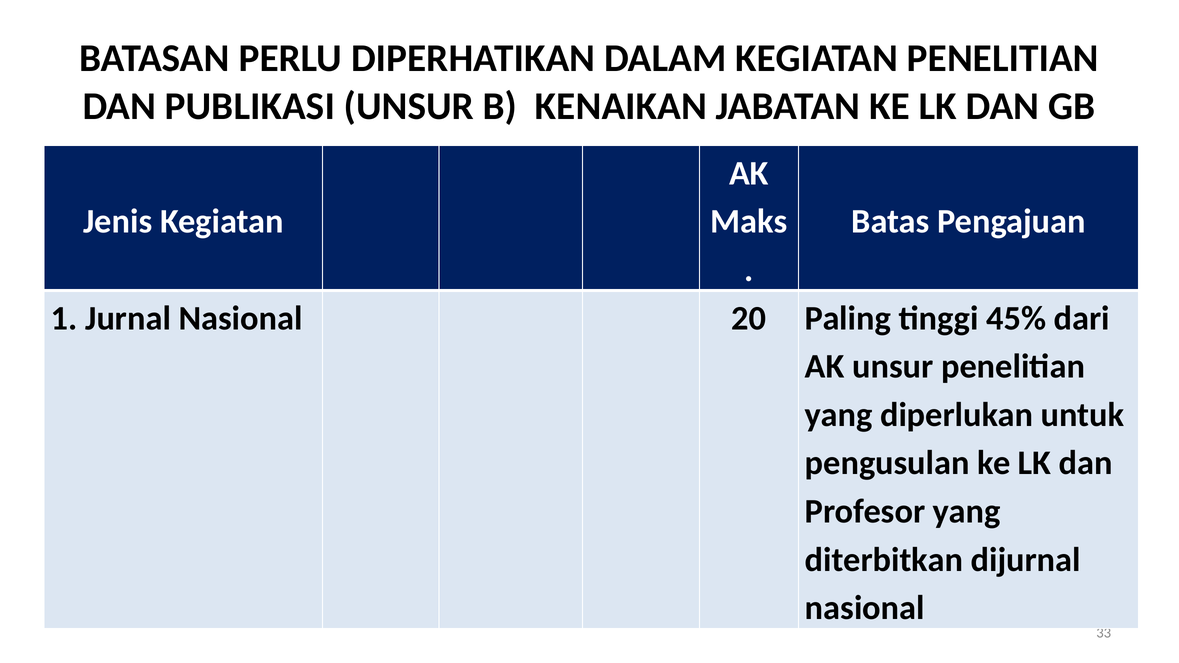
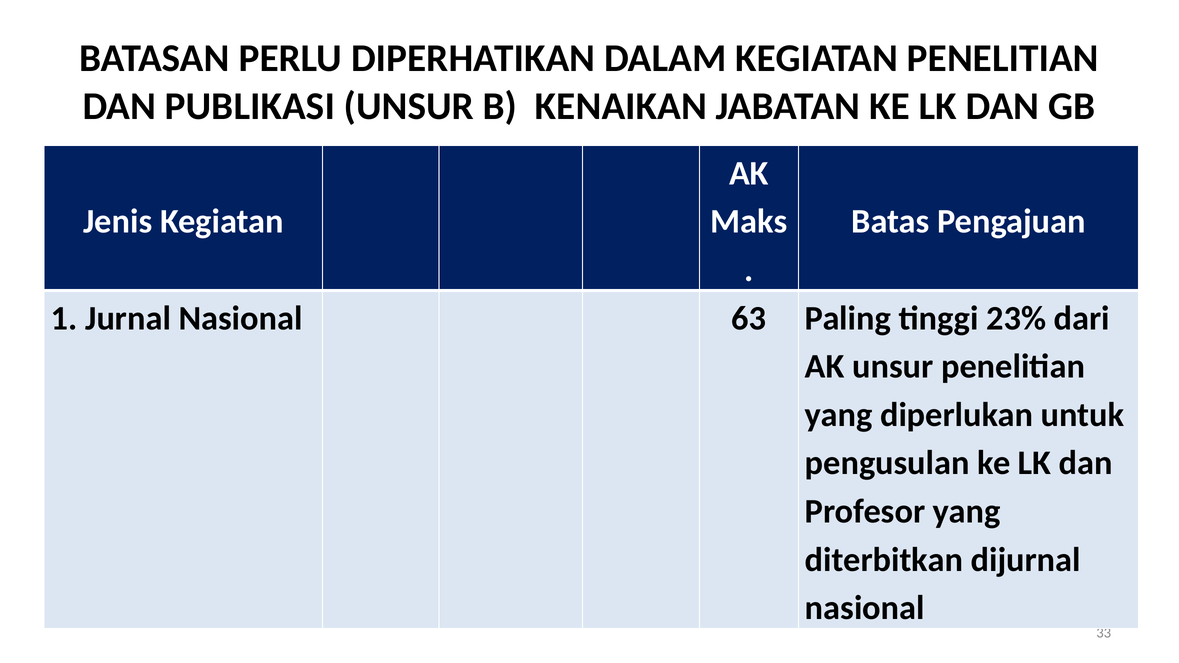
20: 20 -> 63
45%: 45% -> 23%
